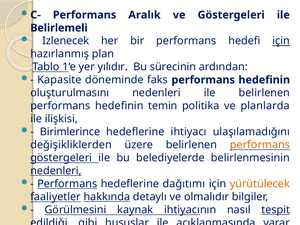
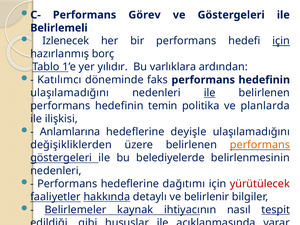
Aralık: Aralık -> Görev
plan: plan -> borç
sürecinin: sürecinin -> varlıklara
Kapasite: Kapasite -> Katılımcı
oluşturulmasını at (70, 93): oluşturulmasını -> ulaşılamadığını
ile at (210, 93) underline: none -> present
Birimlerince: Birimlerince -> Anlamlarına
ihtiyacı: ihtiyacı -> deyişle
nedenleri at (56, 171) underline: present -> none
Performans at (67, 184) underline: present -> none
yürütülecek colour: orange -> red
olmalıdır: olmalıdır -> belirlenir
Görülmesini: Görülmesini -> Belirlemeler
